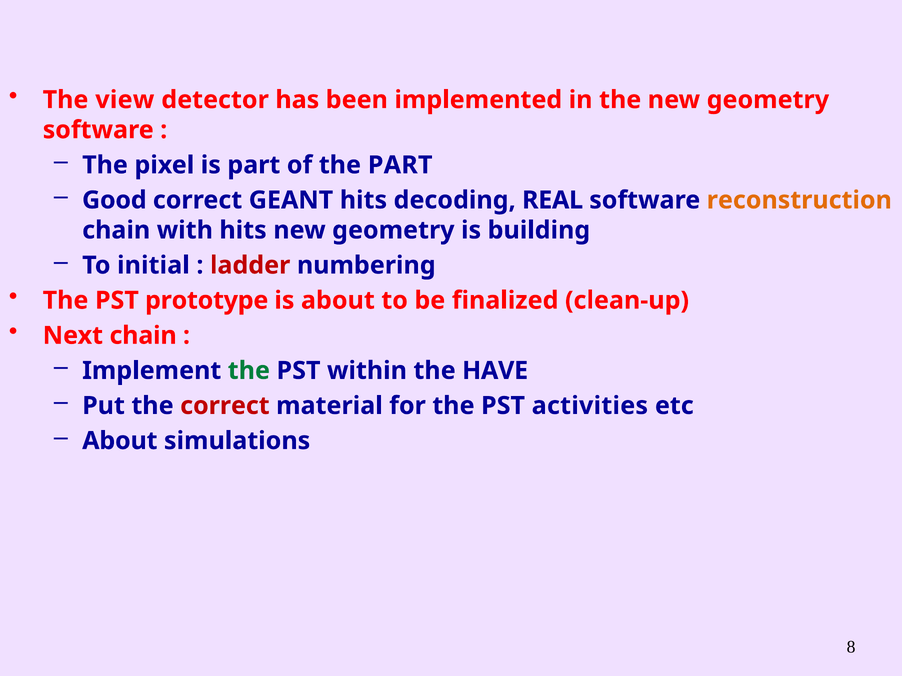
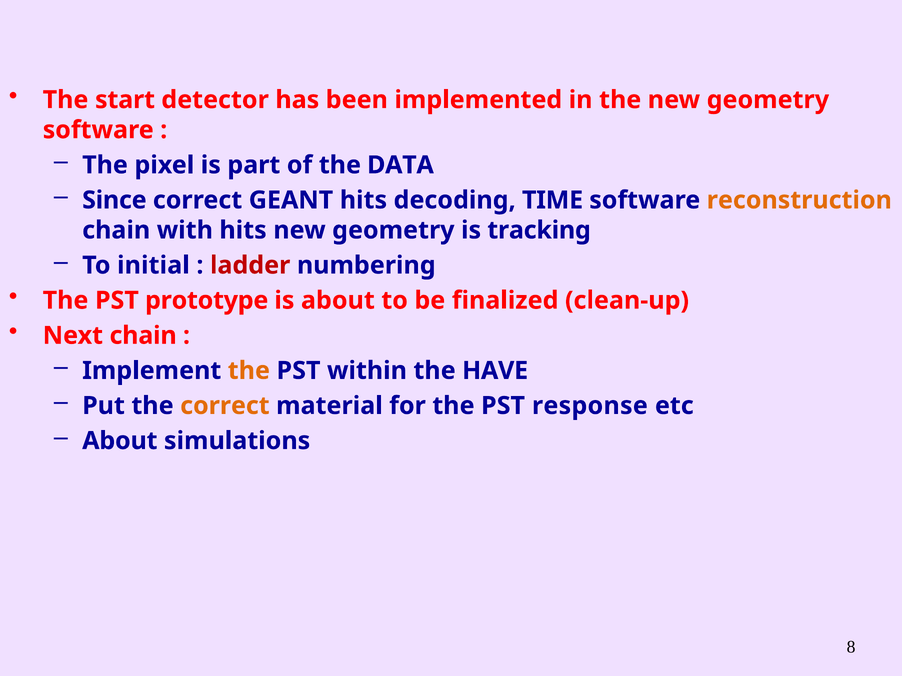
view: view -> start
the PART: PART -> DATA
Good: Good -> Since
REAL: REAL -> TIME
building: building -> tracking
the at (249, 371) colour: green -> orange
correct at (225, 406) colour: red -> orange
activities: activities -> response
